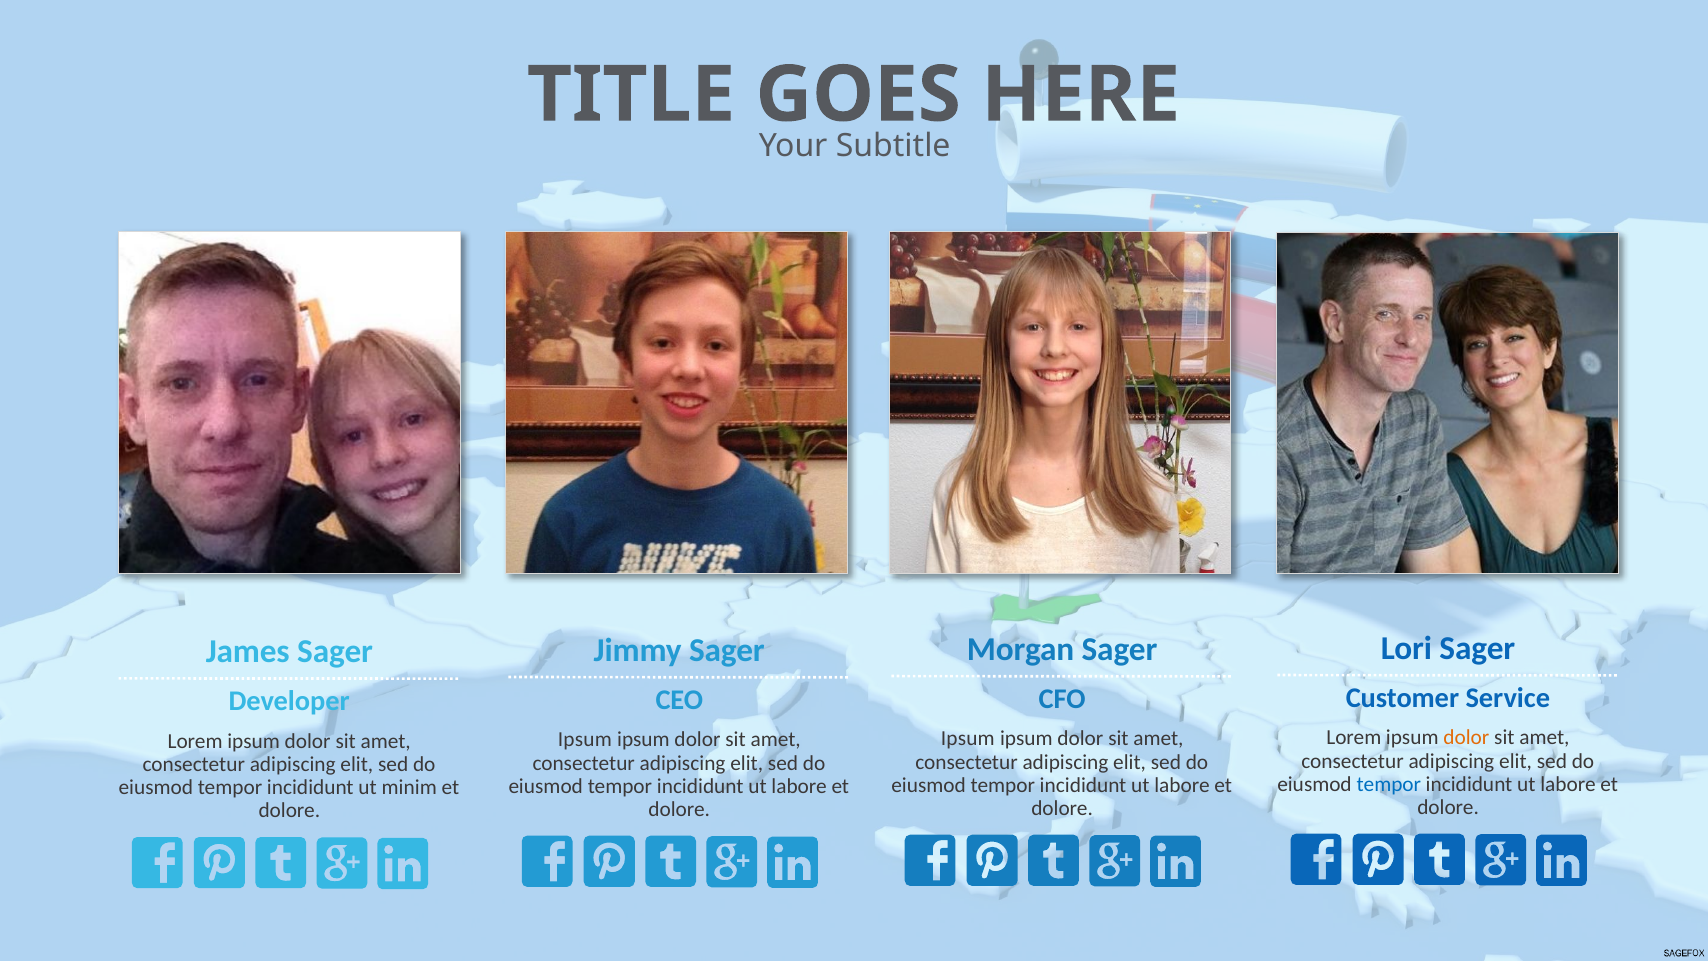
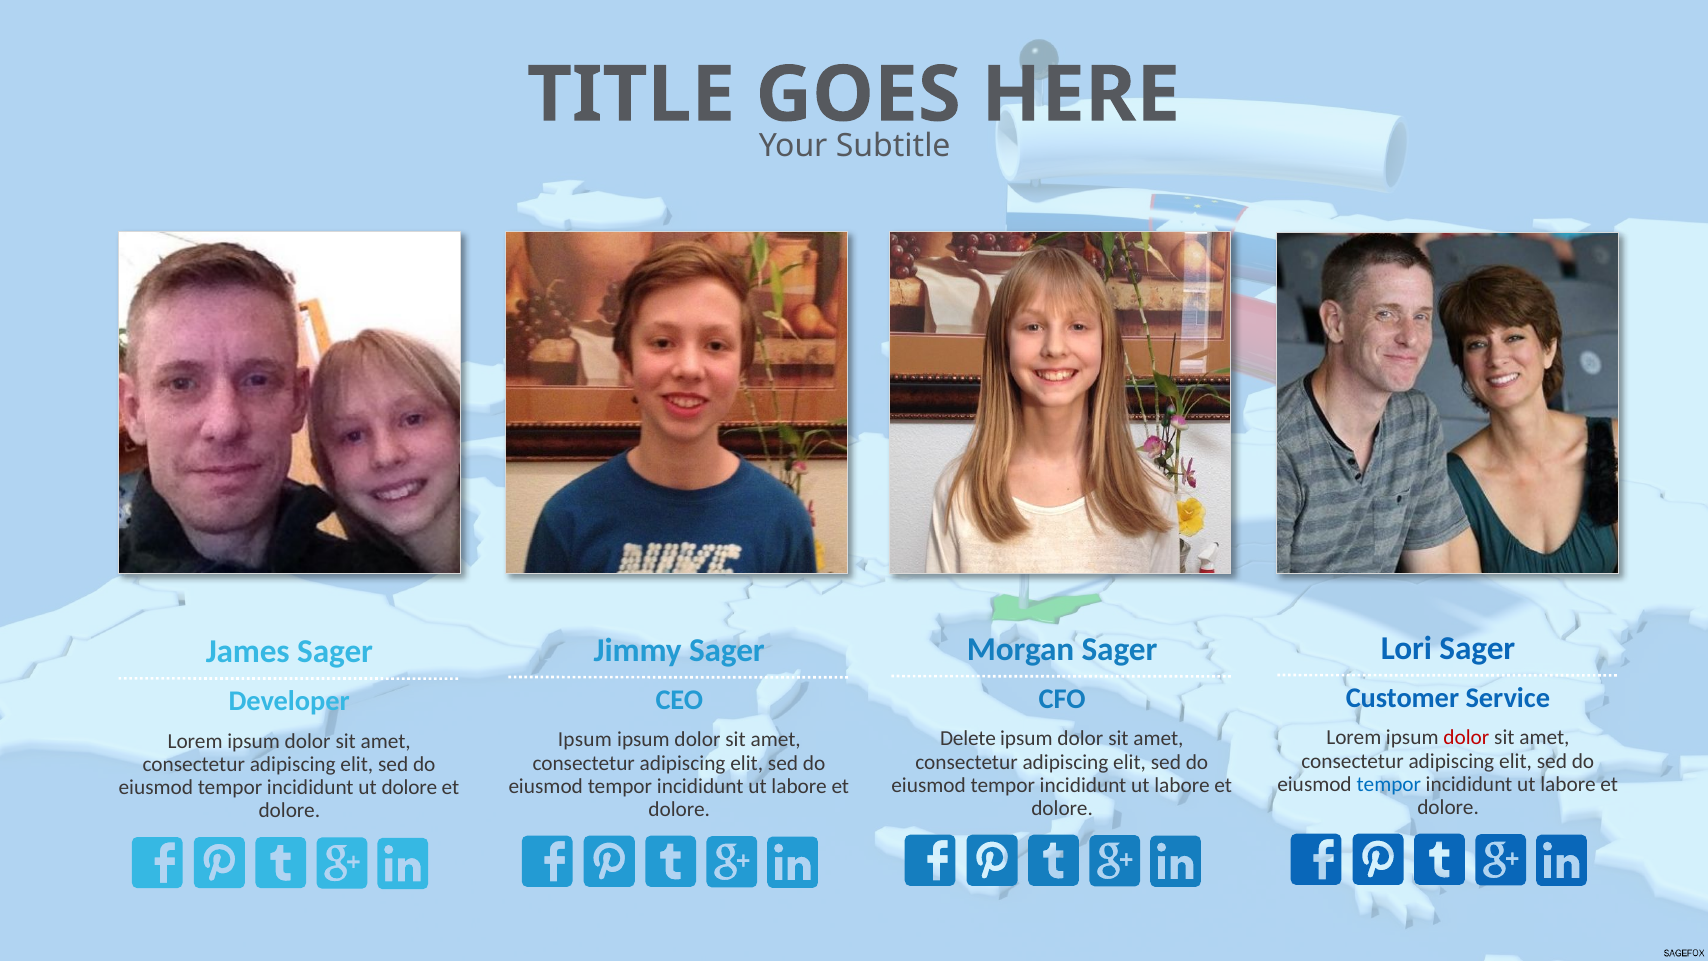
dolor at (1466, 738) colour: orange -> red
Ipsum at (968, 739): Ipsum -> Delete
ut minim: minim -> dolore
